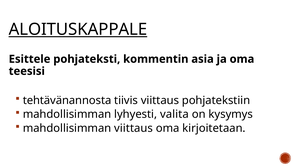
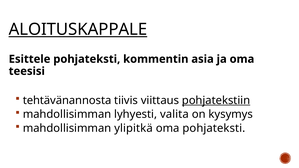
pohjatekstiin underline: none -> present
mahdollisimman viittaus: viittaus -> ylipitkä
oma kirjoitetaan: kirjoitetaan -> pohjateksti
